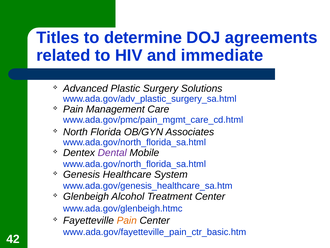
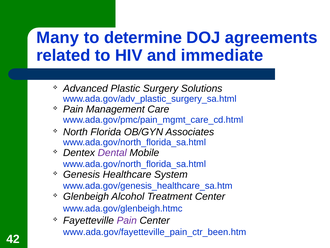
Titles: Titles -> Many
Pain at (127, 220) colour: orange -> purple
www.ada.gov/fayetteville_pain_ctr_basic.htm: www.ada.gov/fayetteville_pain_ctr_basic.htm -> www.ada.gov/fayetteville_pain_ctr_been.htm
